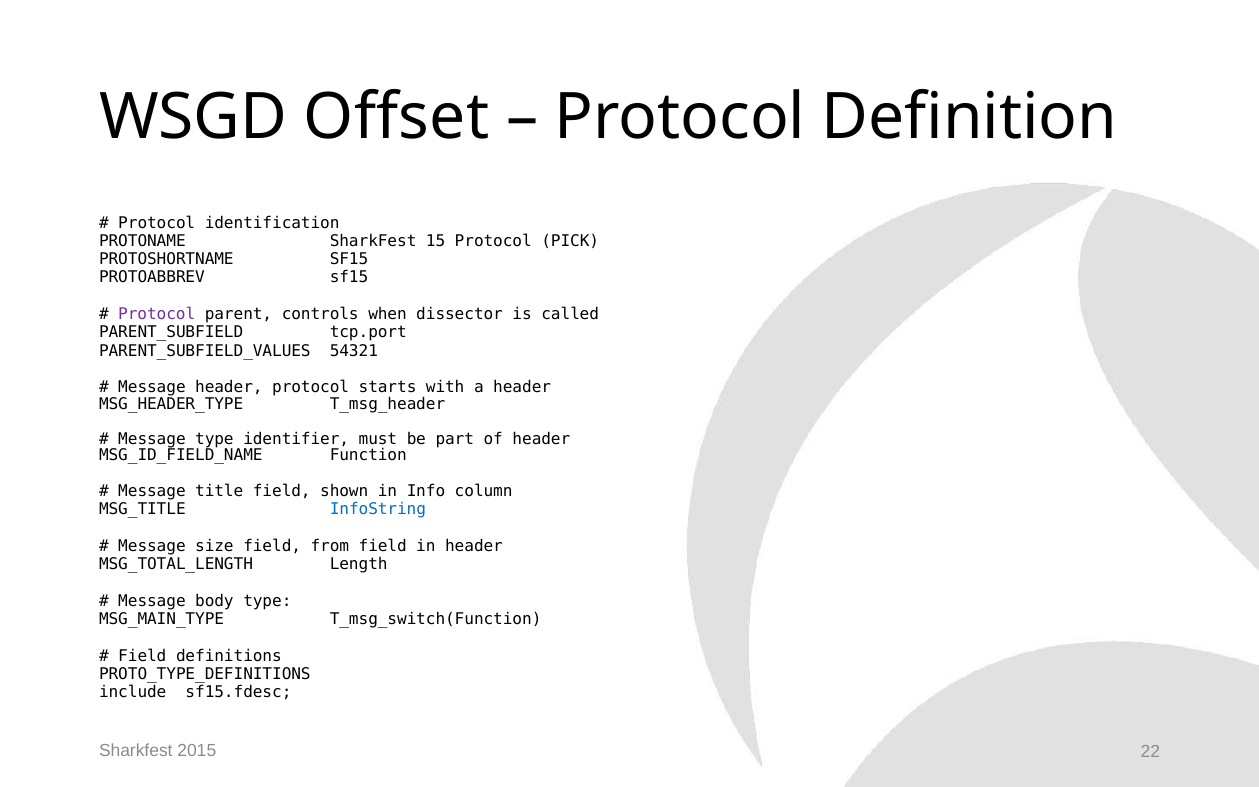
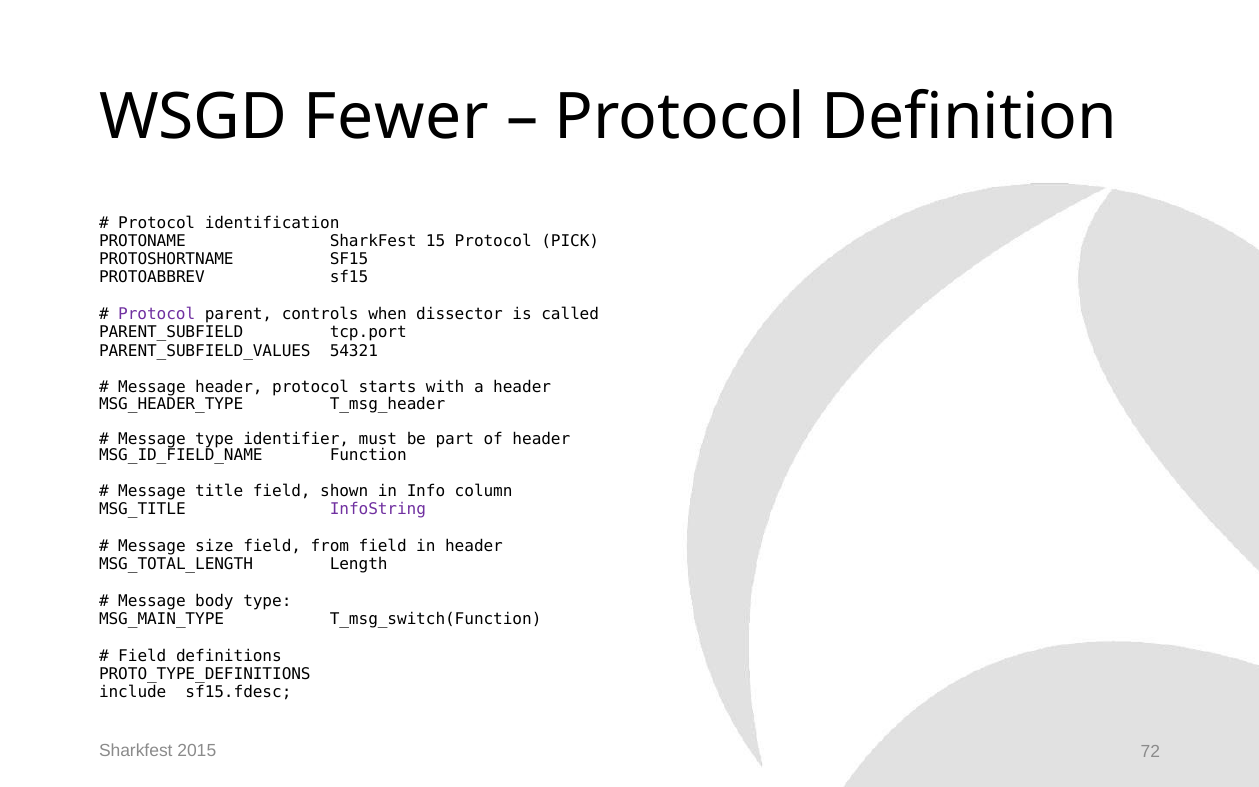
Offset: Offset -> Fewer
InfoString colour: blue -> purple
22: 22 -> 72
